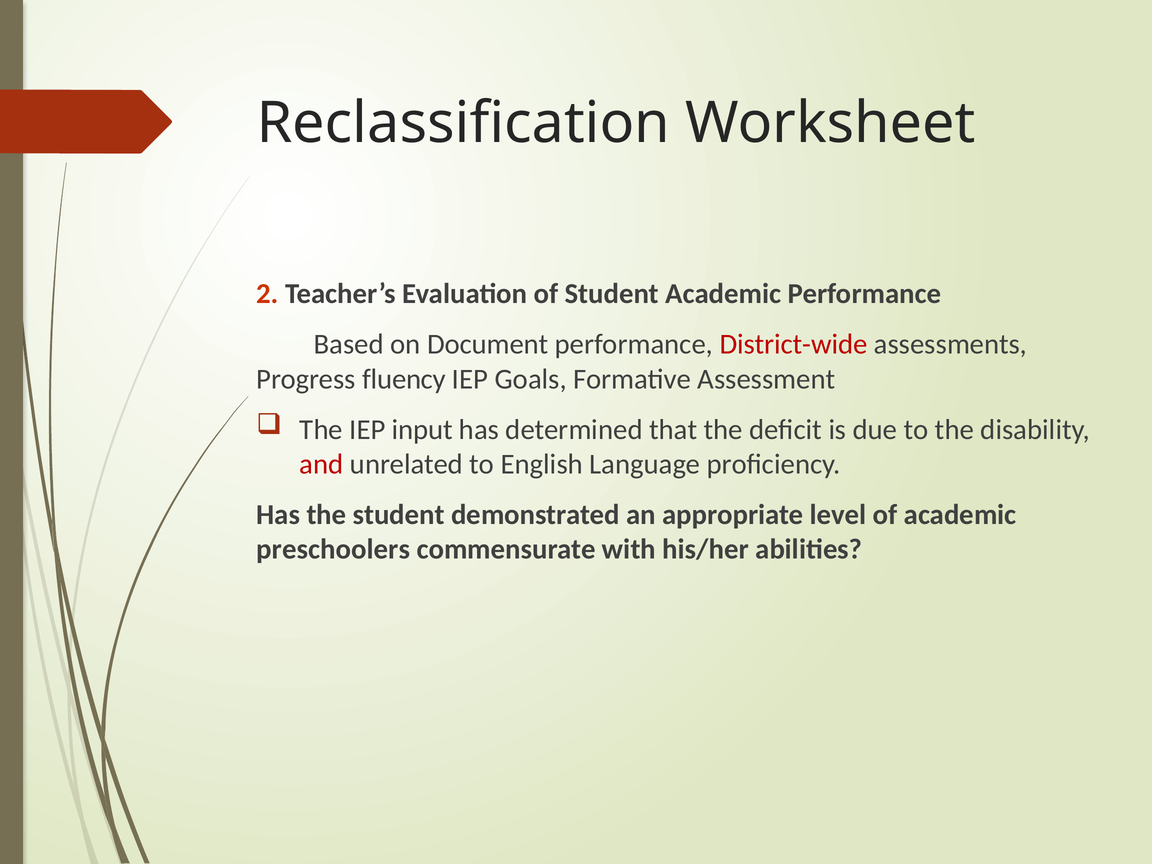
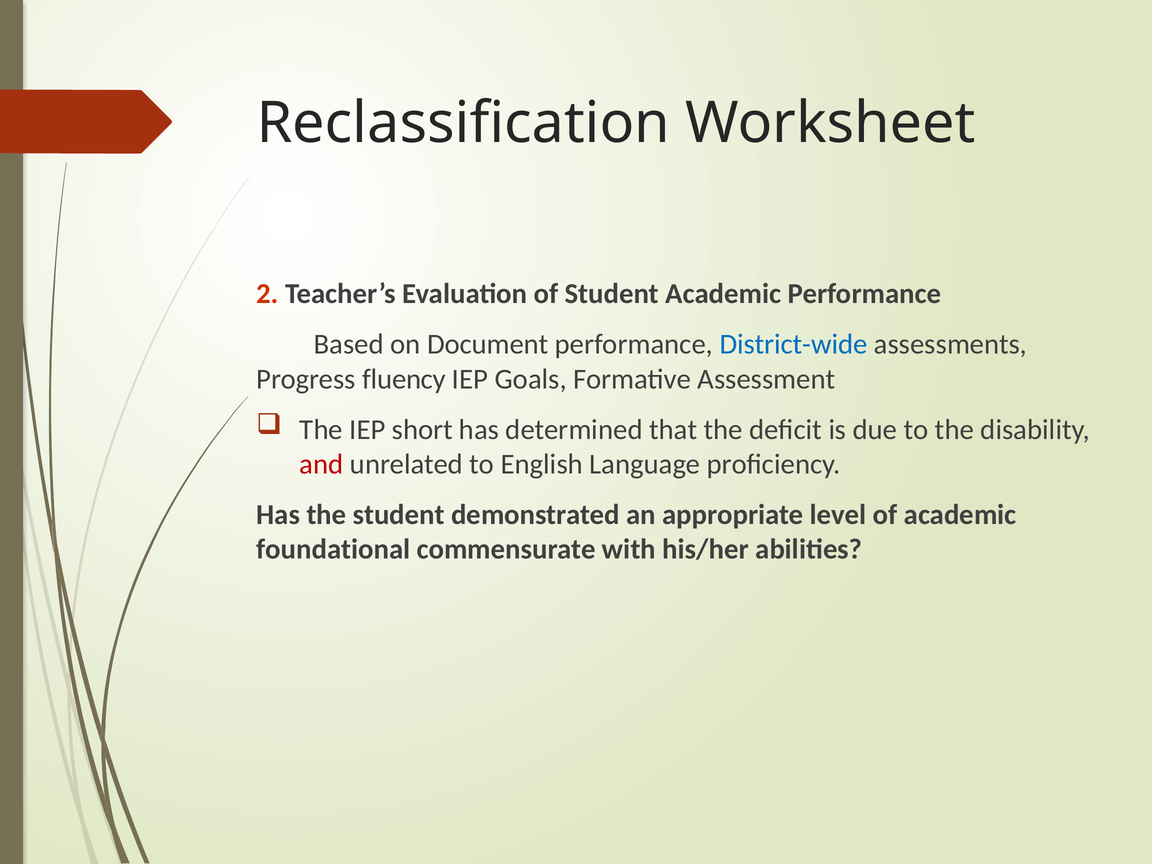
District-wide colour: red -> blue
input: input -> short
preschoolers: preschoolers -> foundational
